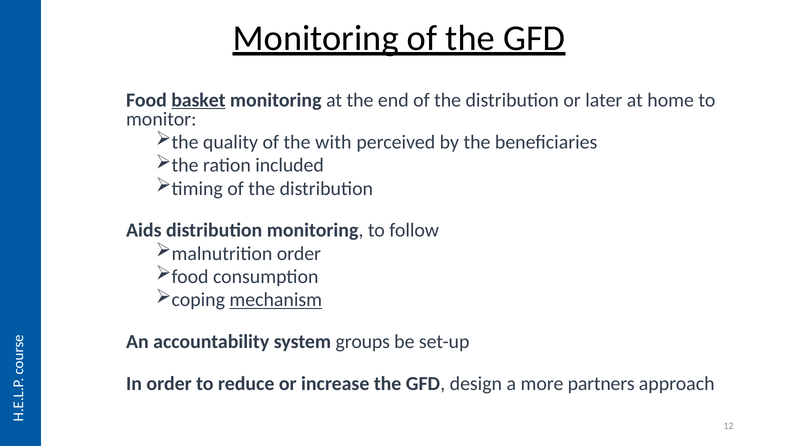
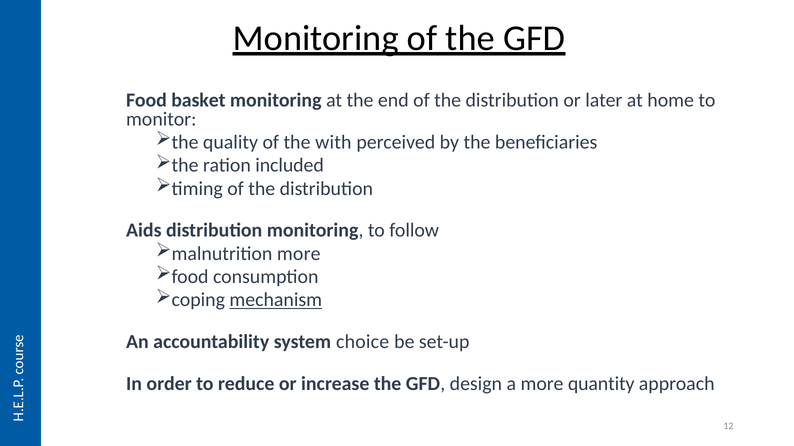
basket underline: present -> none
malnutrition order: order -> more
groups: groups -> choice
partners: partners -> quantity
